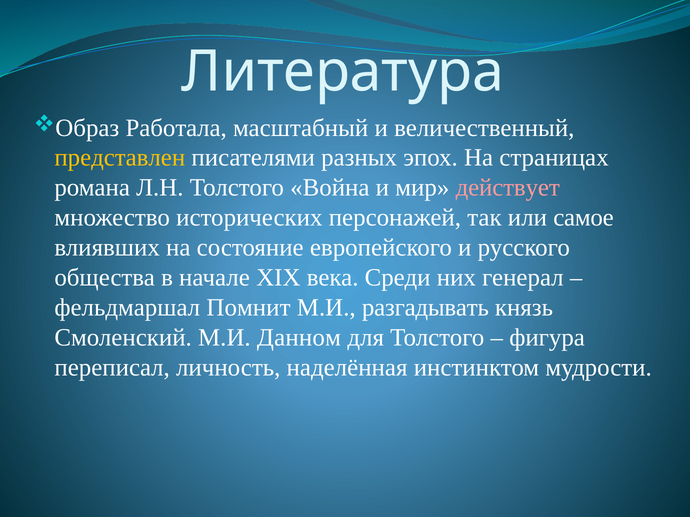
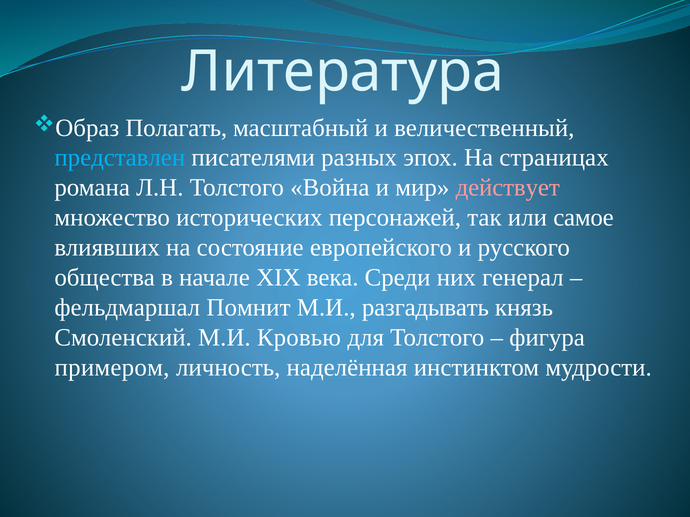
Работала: Работала -> Полагать
представлен colour: yellow -> light blue
Данном: Данном -> Кровью
переписал: переписал -> примером
